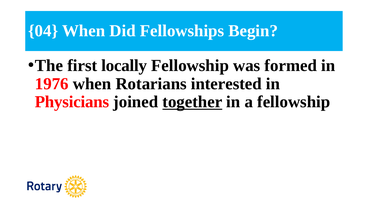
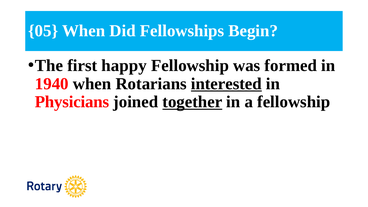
04: 04 -> 05
locally: locally -> happy
1976: 1976 -> 1940
interested underline: none -> present
